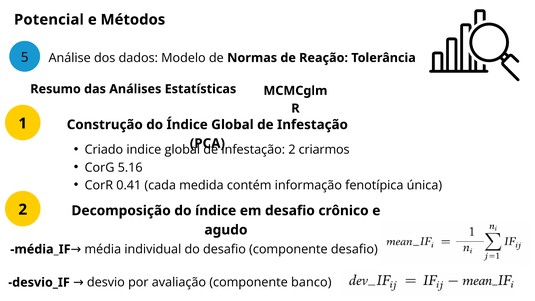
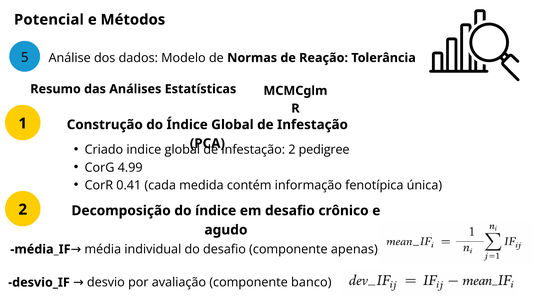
criarmos: criarmos -> pedigree
5.16: 5.16 -> 4.99
componente desafio: desafio -> apenas
